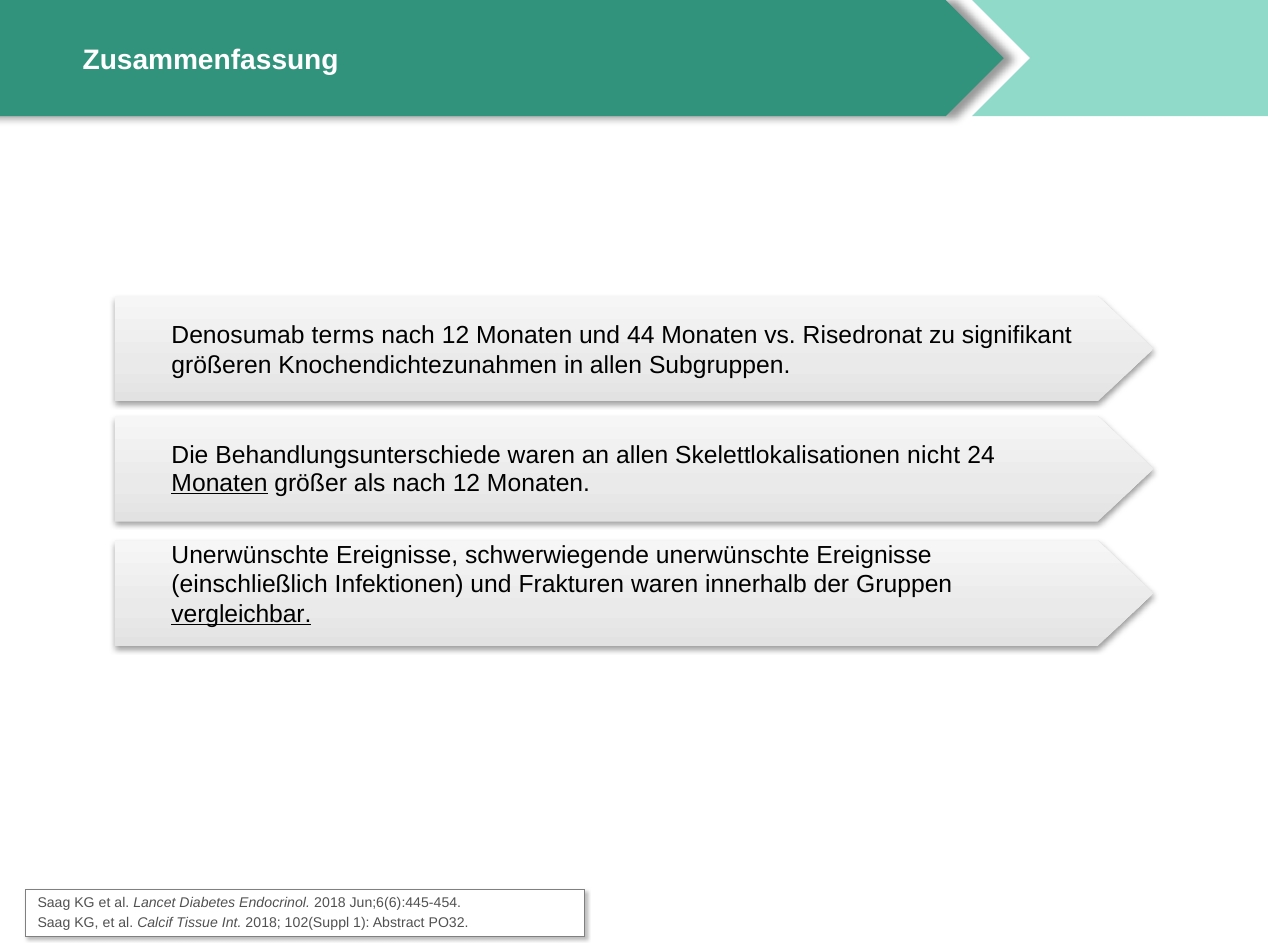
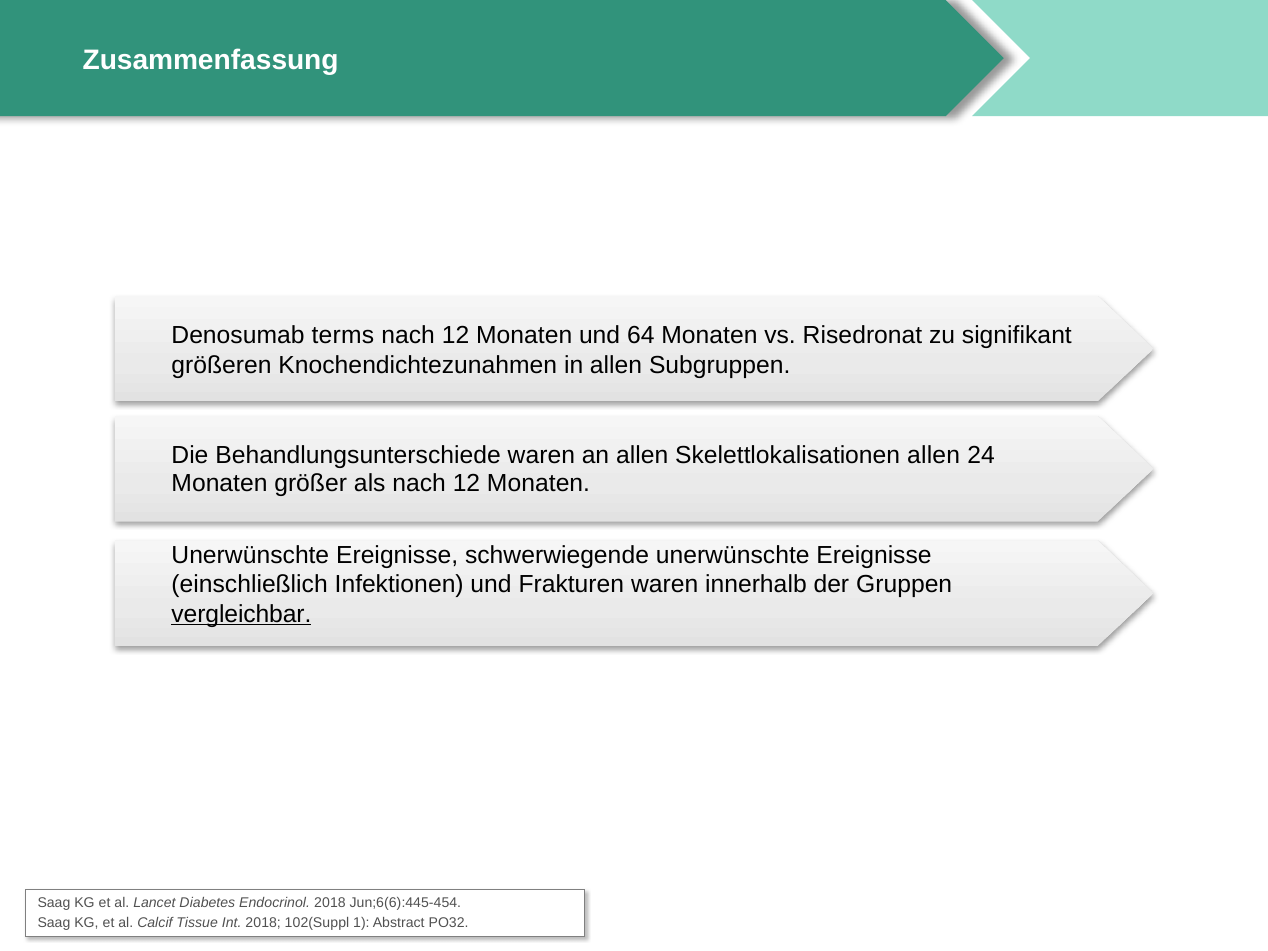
44: 44 -> 64
Skelettlokalisationen nicht: nicht -> allen
Monaten at (219, 483) underline: present -> none
